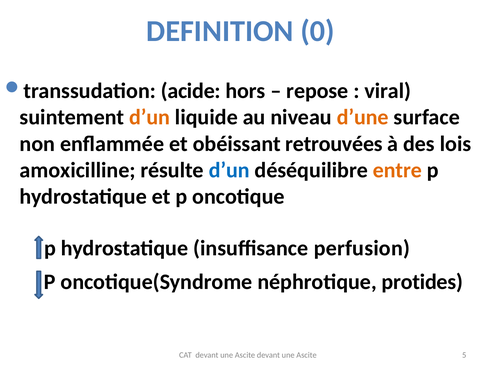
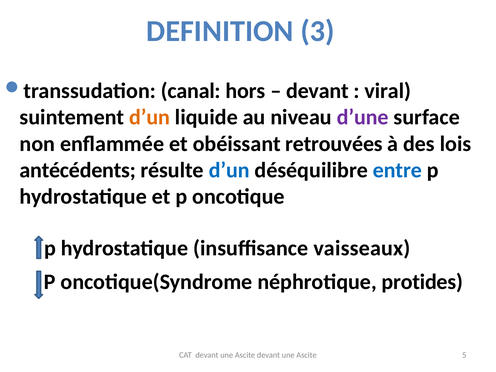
0: 0 -> 3
acide: acide -> canal
repose at (317, 91): repose -> devant
d’une colour: orange -> purple
amoxicilline: amoxicilline -> antécédents
entre colour: orange -> blue
perfusion: perfusion -> vaisseaux
